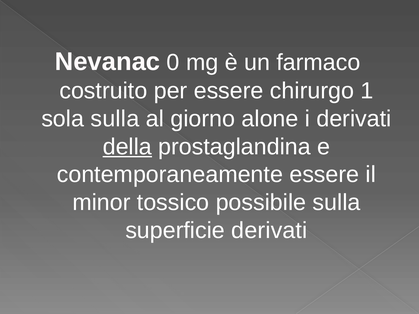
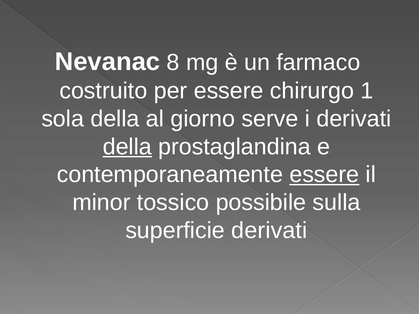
0: 0 -> 8
sola sulla: sulla -> della
alone: alone -> serve
essere at (324, 175) underline: none -> present
